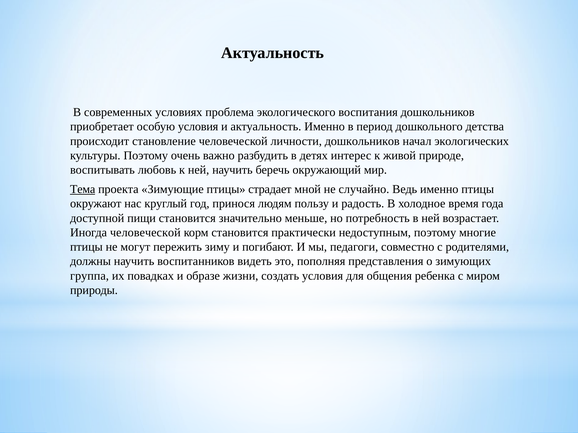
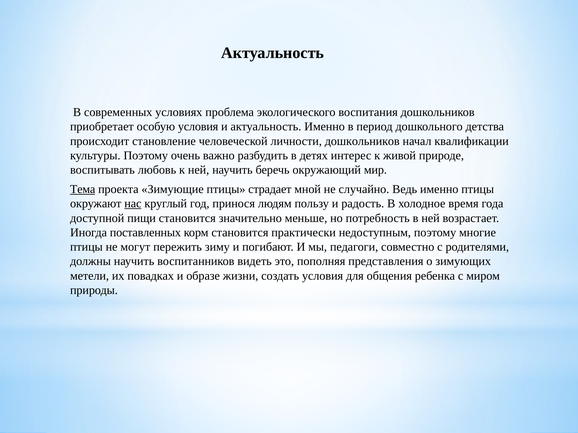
экологических: экологических -> квалификации
нас underline: none -> present
Иногда человеческой: человеческой -> поставленных
группа: группа -> метели
